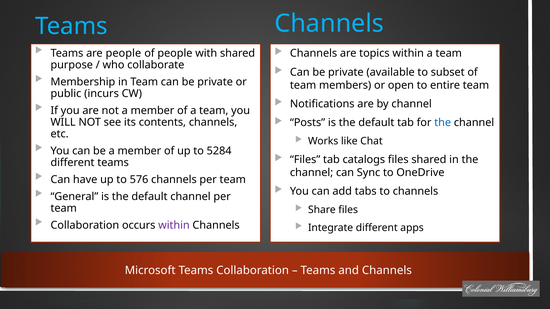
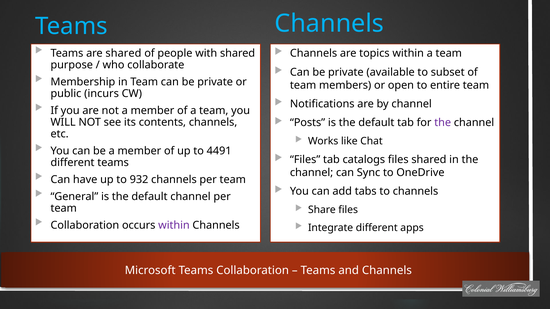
are people: people -> shared
the at (443, 123) colour: blue -> purple
5284: 5284 -> 4491
576: 576 -> 932
